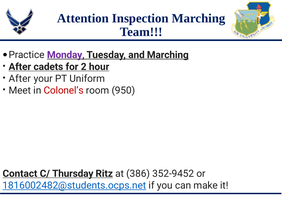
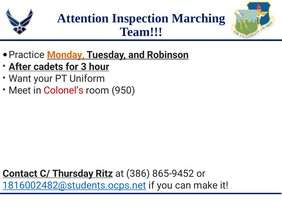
Monday colour: purple -> orange
and Marching: Marching -> Robinson
2: 2 -> 3
After at (20, 79): After -> Want
352-9452: 352-9452 -> 865-9452
